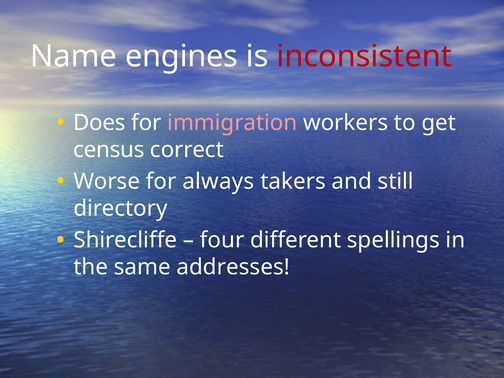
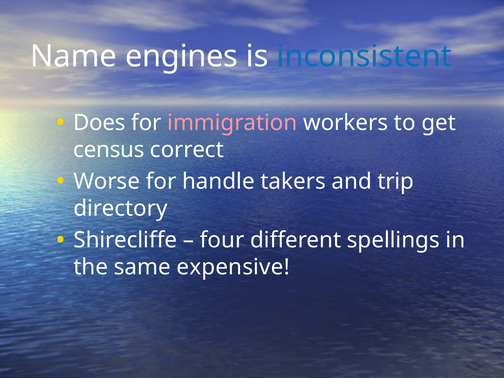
inconsistent colour: red -> blue
always: always -> handle
still: still -> trip
addresses: addresses -> expensive
